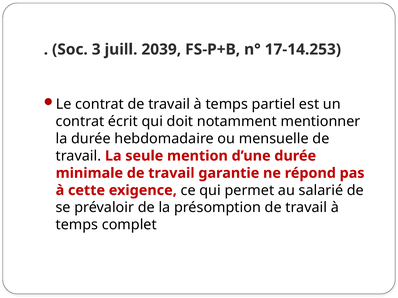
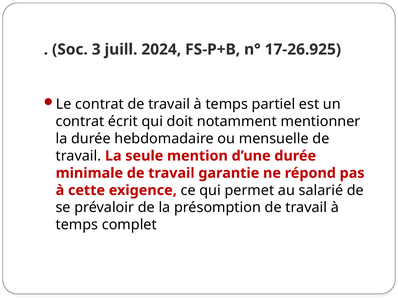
2039: 2039 -> 2024
17-14.253: 17-14.253 -> 17-26.925
